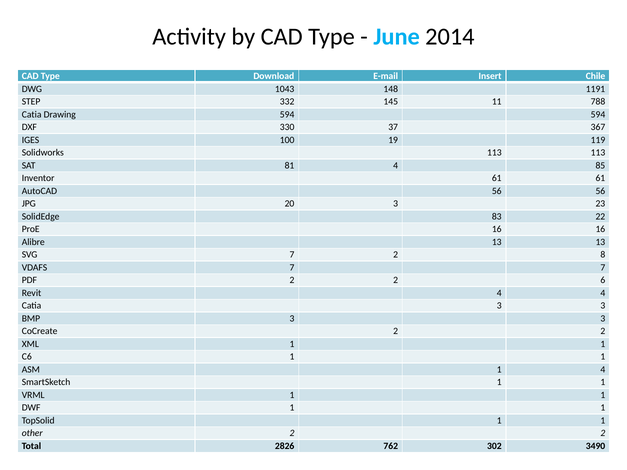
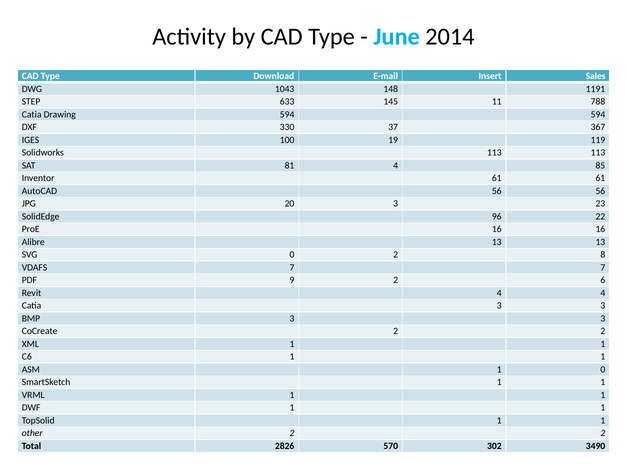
Chile: Chile -> Sales
332: 332 -> 633
83: 83 -> 96
SVG 7: 7 -> 0
PDF 2: 2 -> 9
1 4: 4 -> 0
762: 762 -> 570
